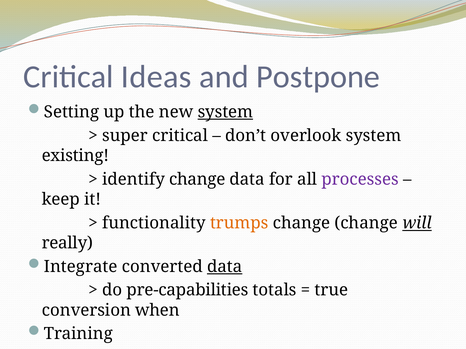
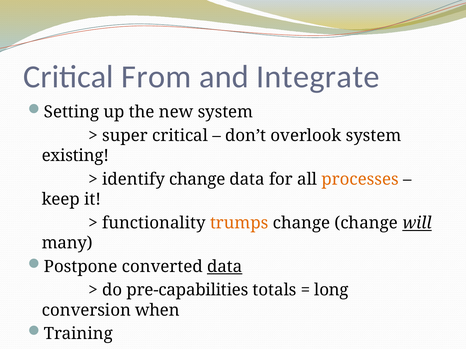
Ideas: Ideas -> From
Postpone: Postpone -> Integrate
system at (225, 112) underline: present -> none
processes colour: purple -> orange
really: really -> many
Integrate: Integrate -> Postpone
true: true -> long
